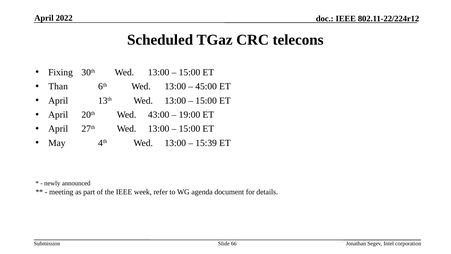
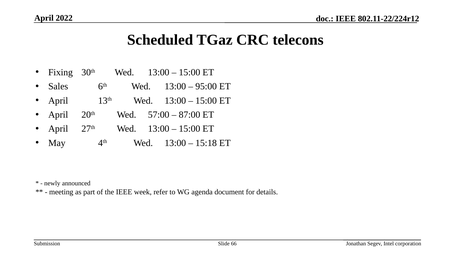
Than: Than -> Sales
45:00: 45:00 -> 95:00
43:00: 43:00 -> 57:00
19:00: 19:00 -> 87:00
15:39: 15:39 -> 15:18
